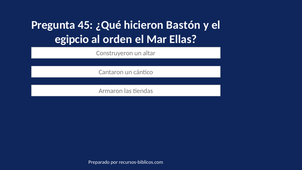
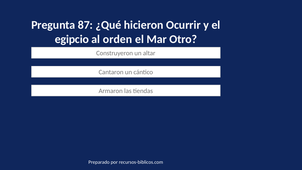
45: 45 -> 87
Bastón: Bastón -> Ocurrir
Ellas: Ellas -> Otro
